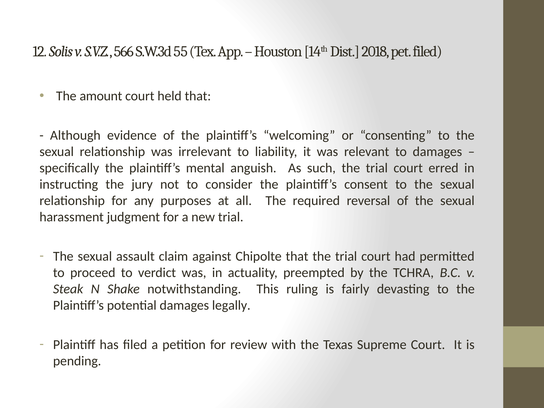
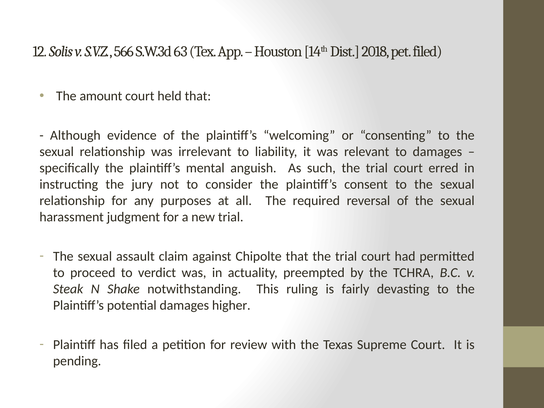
55: 55 -> 63
legally: legally -> higher
